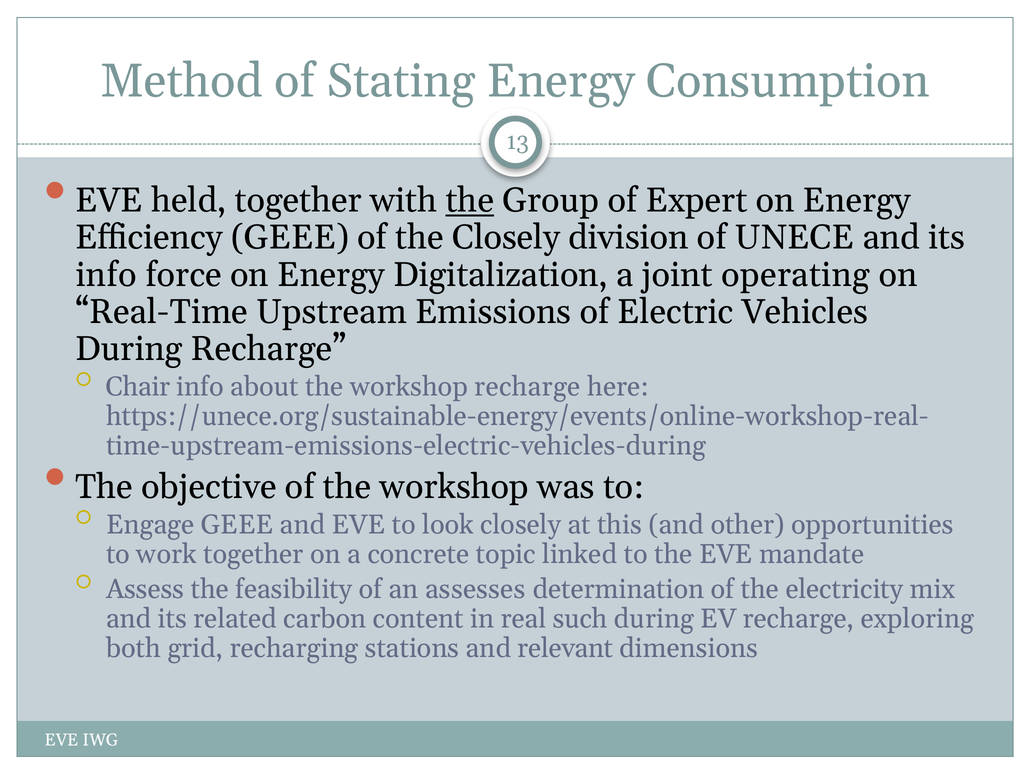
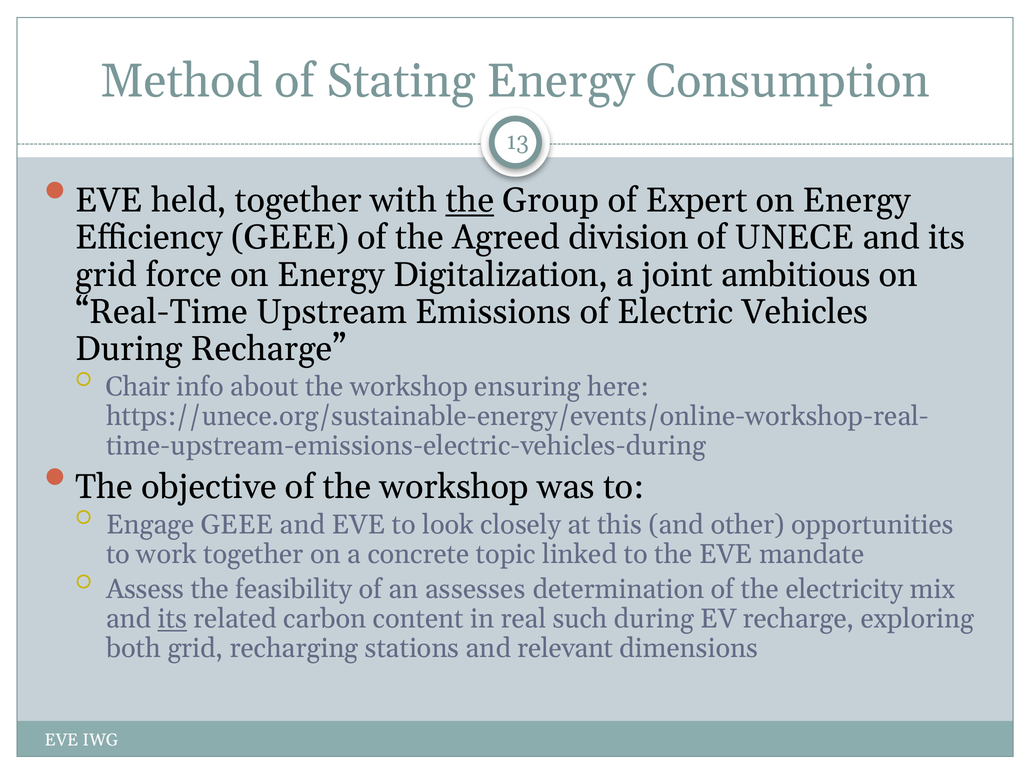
the Closely: Closely -> Agreed
info at (106, 274): info -> grid
operating: operating -> ambitious
workshop recharge: recharge -> ensuring
its at (172, 618) underline: none -> present
